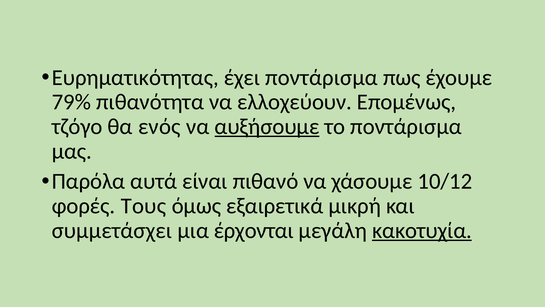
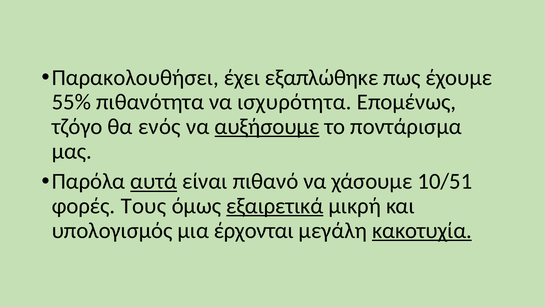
Ευρηματικότητας: Ευρηματικότητας -> Παρακολουθήσει
έχει ποντάρισμα: ποντάρισμα -> εξαπλώθηκε
79%: 79% -> 55%
ελλοχεύουν: ελλοχεύουν -> ισχυρότητα
αυτά underline: none -> present
10/12: 10/12 -> 10/51
εξαιρετικά underline: none -> present
συμμετάσχει: συμμετάσχει -> υπολογισμός
